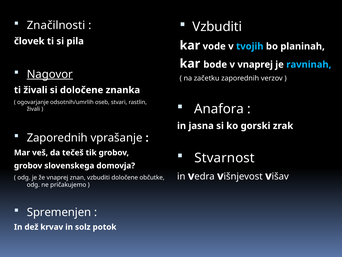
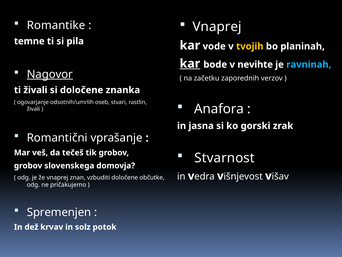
Značilnosti: Značilnosti -> Romantike
Vzbuditi at (217, 27): Vzbuditi -> Vnaprej
človek: človek -> temne
tvojih colour: light blue -> yellow
kar at (190, 63) underline: none -> present
v vnaprej: vnaprej -> nevihte
Zaporednih at (57, 138): Zaporednih -> Romantični
